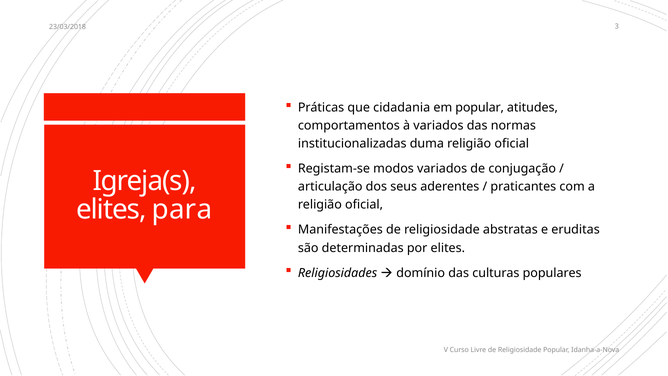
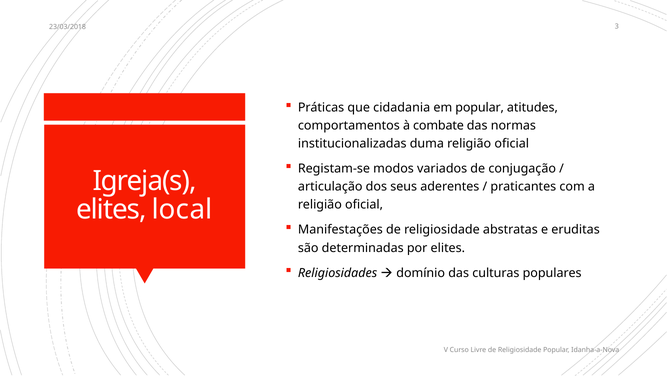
à variados: variados -> combate
para: para -> local
